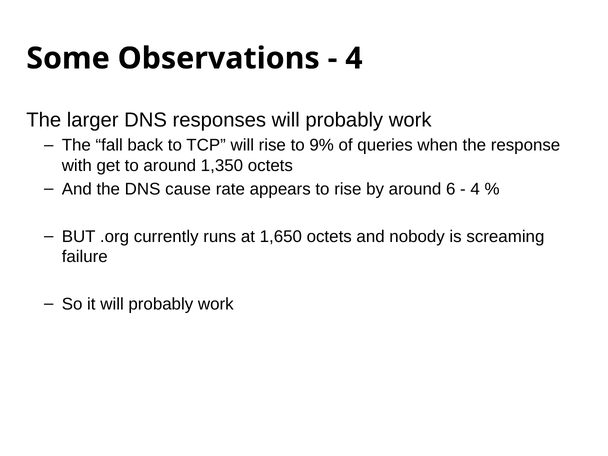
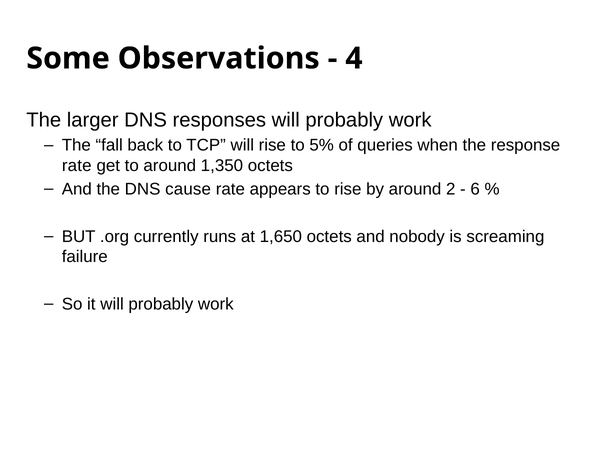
9%: 9% -> 5%
with at (77, 166): with -> rate
6: 6 -> 2
4 at (475, 189): 4 -> 6
